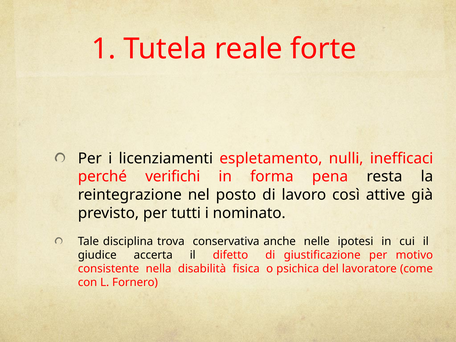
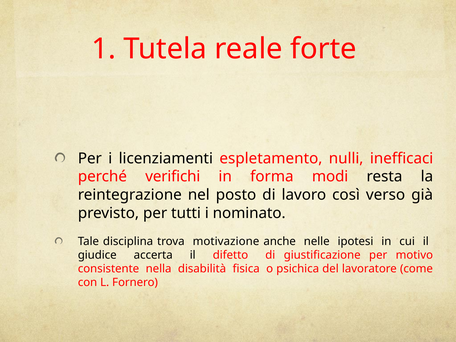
pena: pena -> modi
attive: attive -> verso
conservativa: conservativa -> motivazione
